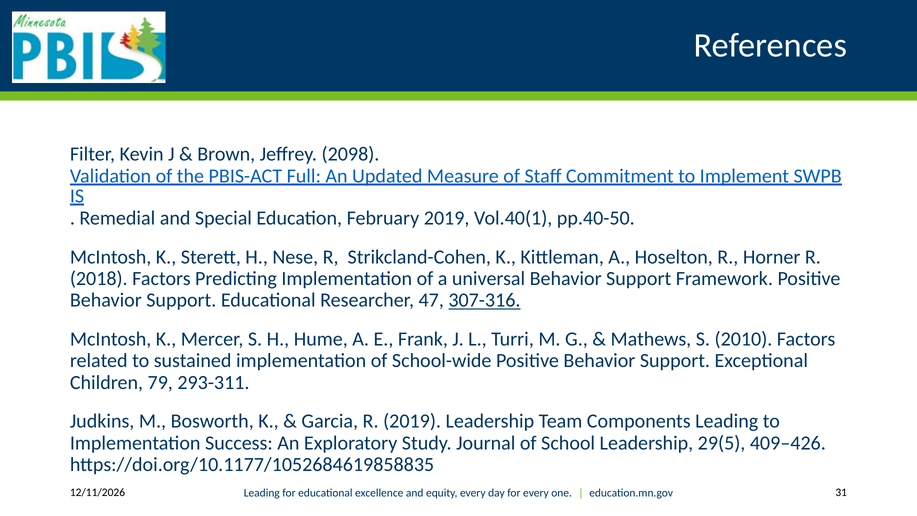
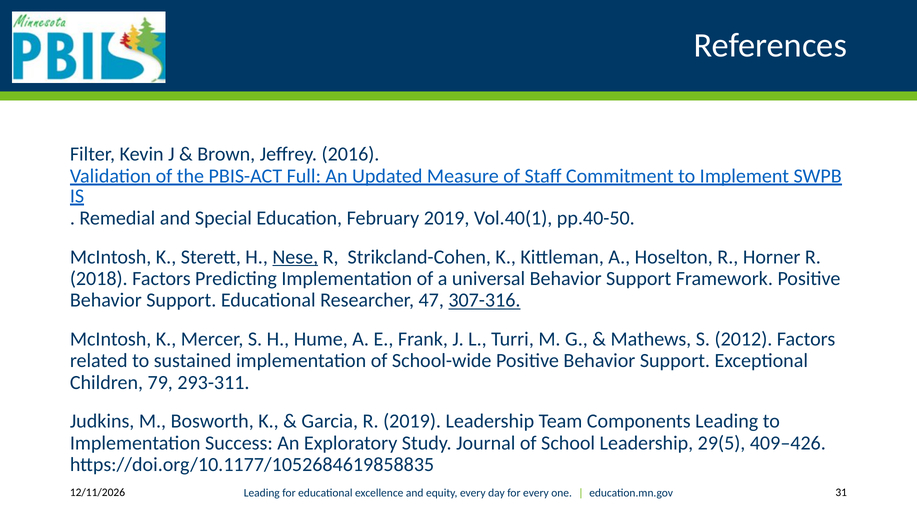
2098: 2098 -> 2016
Nese underline: none -> present
2010: 2010 -> 2012
